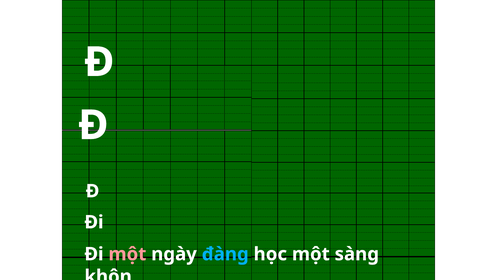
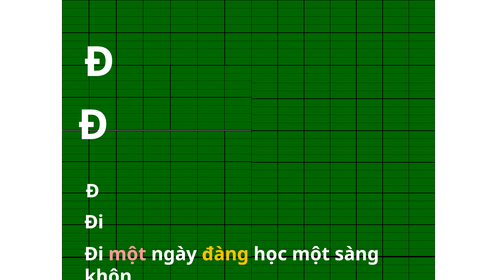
đàng colour: light blue -> yellow
